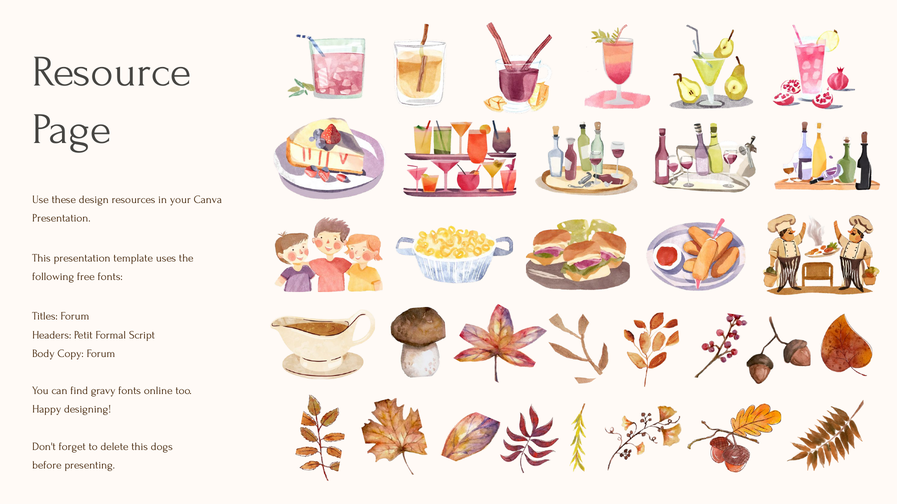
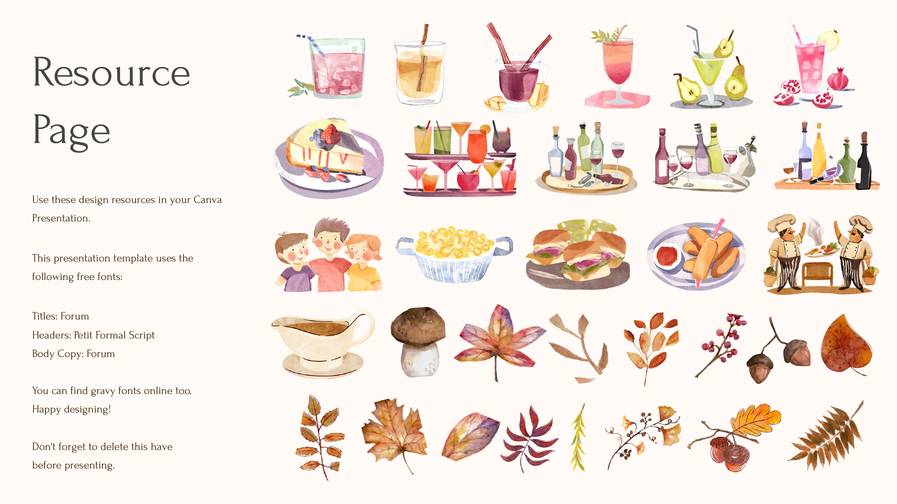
dogs: dogs -> have
